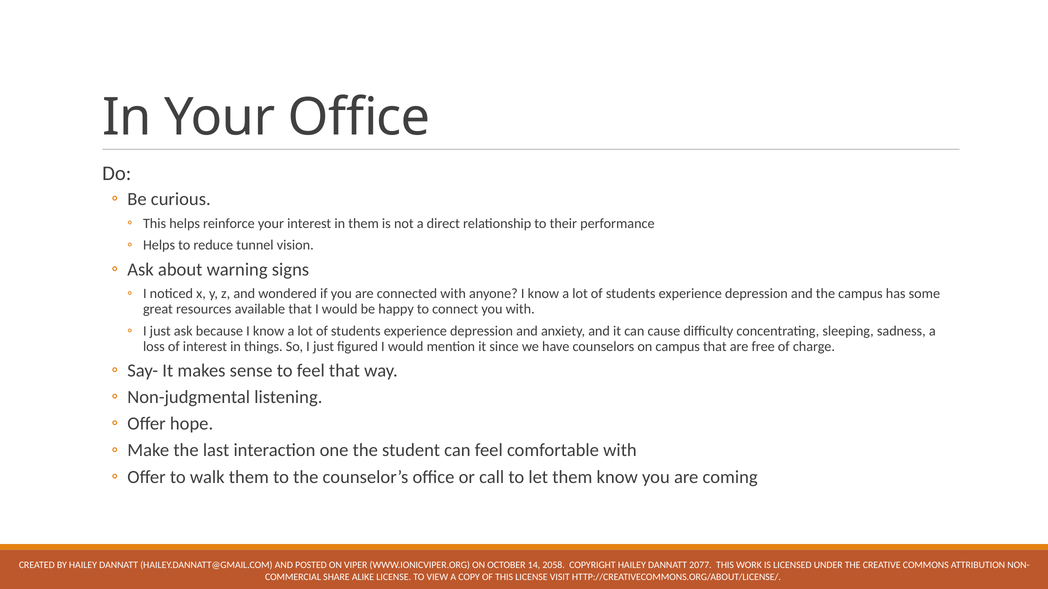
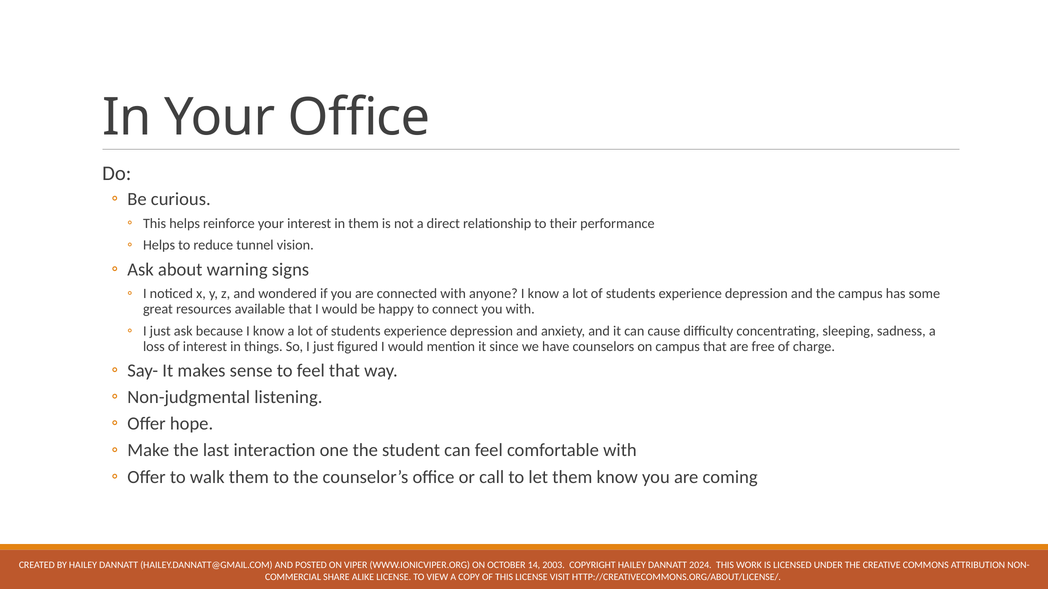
2058: 2058 -> 2003
2077: 2077 -> 2024
